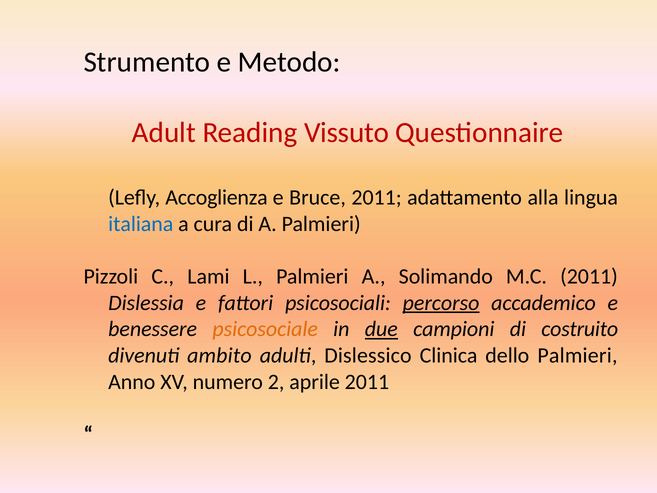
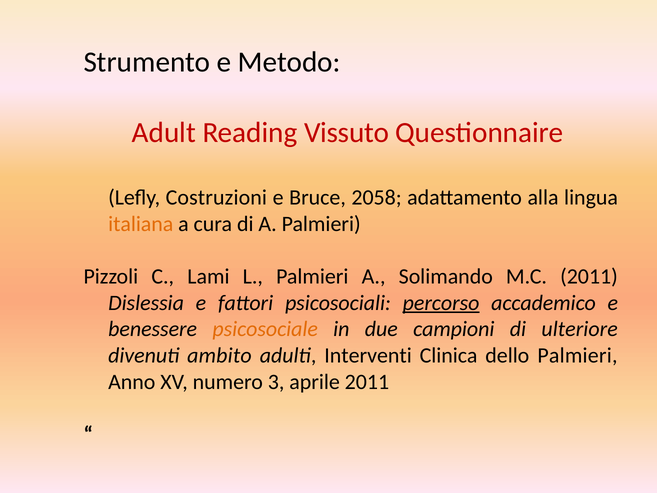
Accoglienza: Accoglienza -> Costruzioni
Bruce 2011: 2011 -> 2058
italiana colour: blue -> orange
due underline: present -> none
costruito: costruito -> ulteriore
Dislessico: Dislessico -> Interventi
2: 2 -> 3
